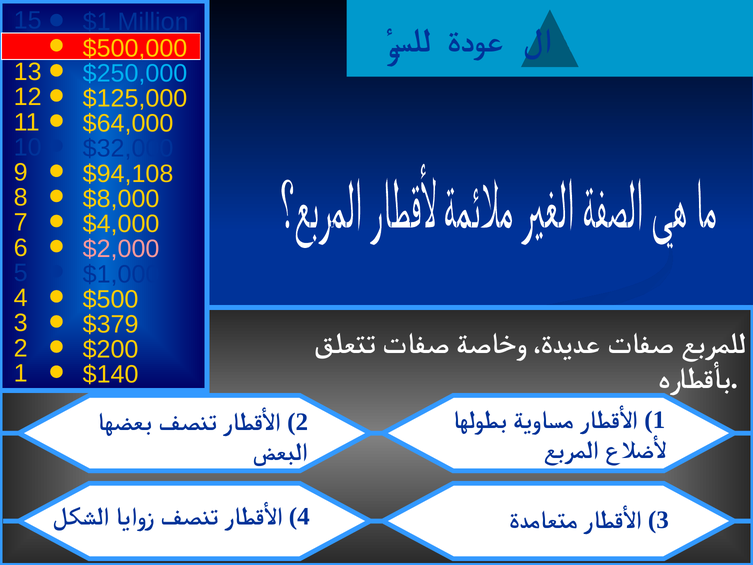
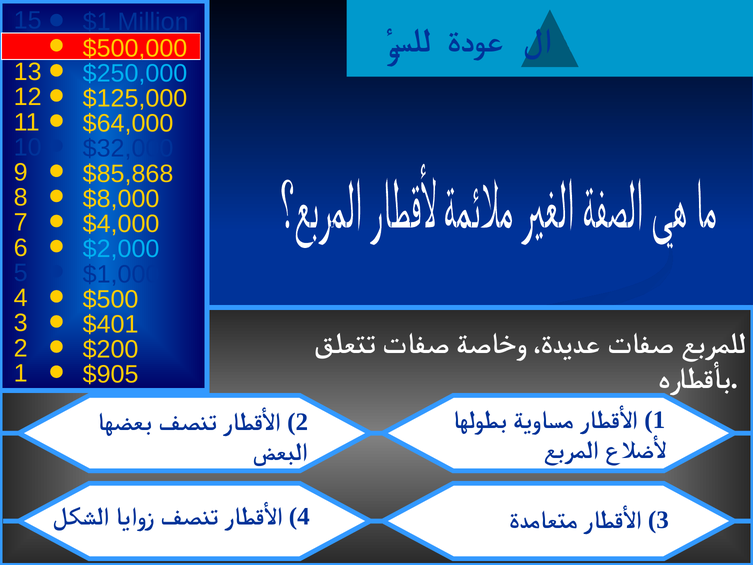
$94,108: $94,108 -> $85,868
$2,000 colour: pink -> light blue
$379: $379 -> $401
$140: $140 -> $905
